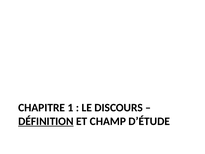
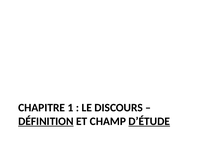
D’ÉTUDE underline: none -> present
